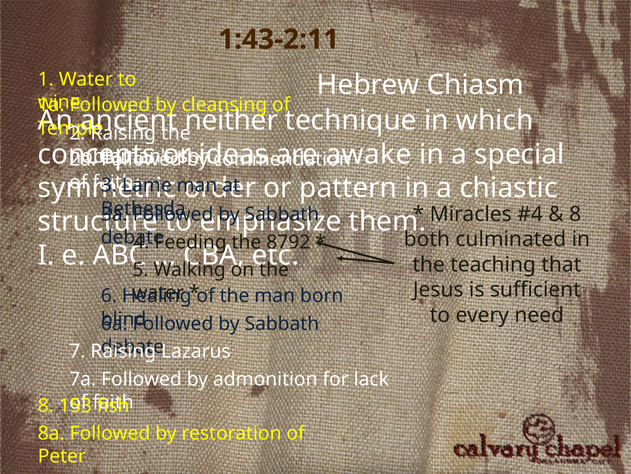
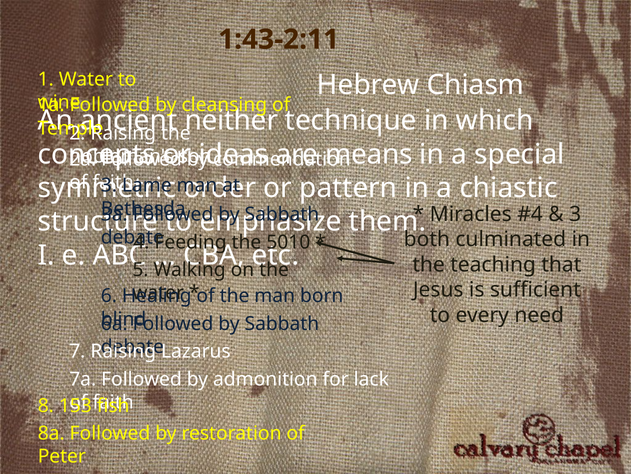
awake: awake -> means
8 at (575, 214): 8 -> 3
8792: 8792 -> 5010
